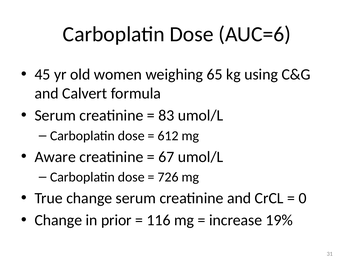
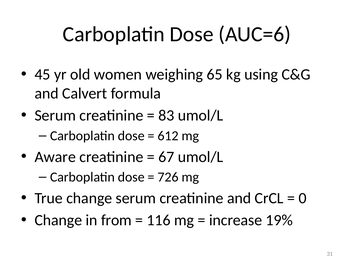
prior: prior -> from
